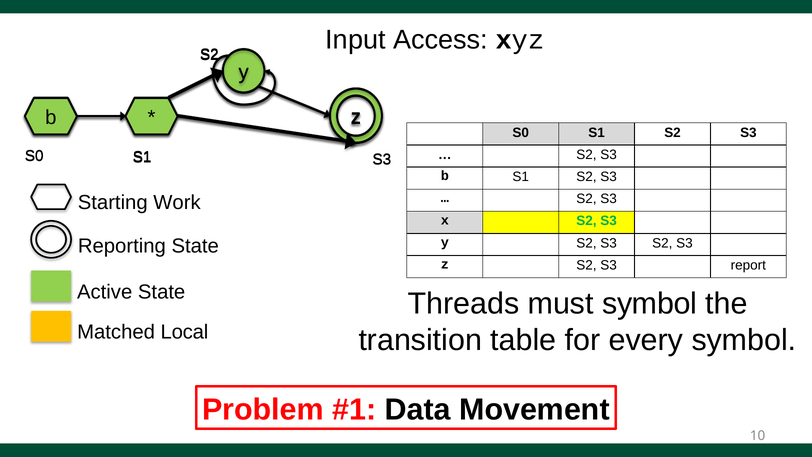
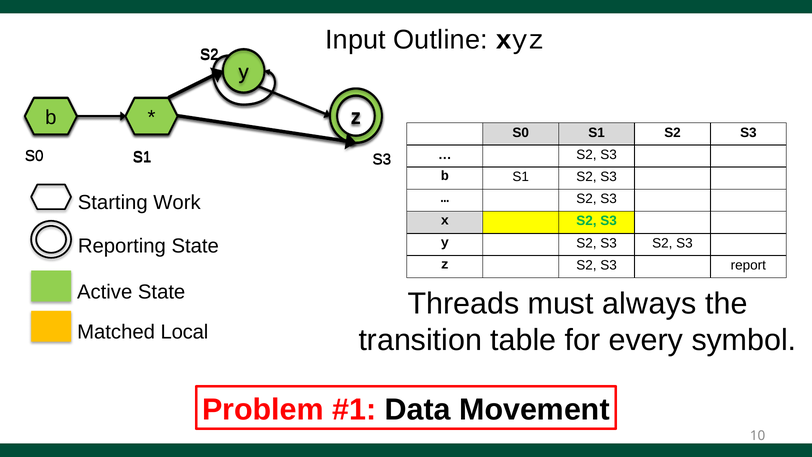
Access: Access -> Outline
must symbol: symbol -> always
